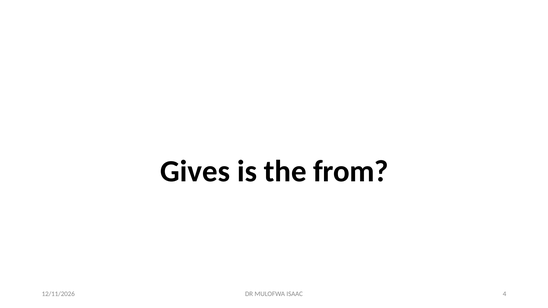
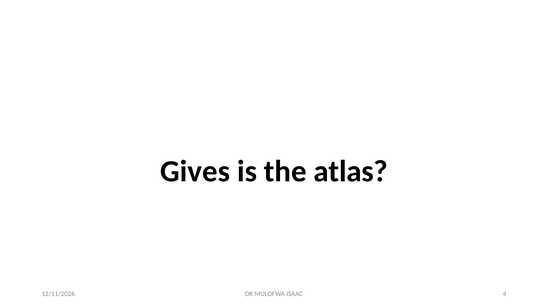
from: from -> atlas
